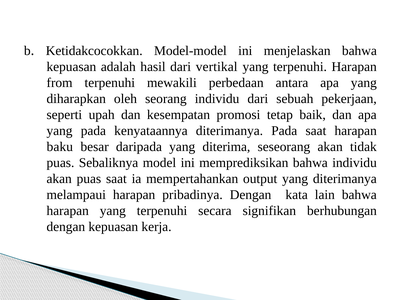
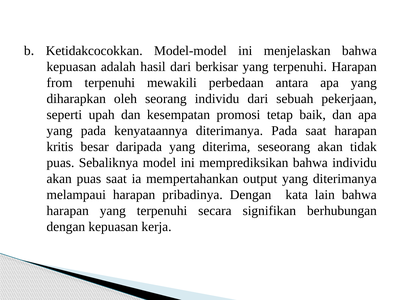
vertikal: vertikal -> berkisar
baku: baku -> kritis
